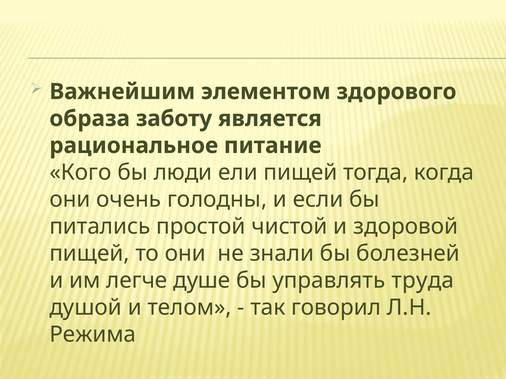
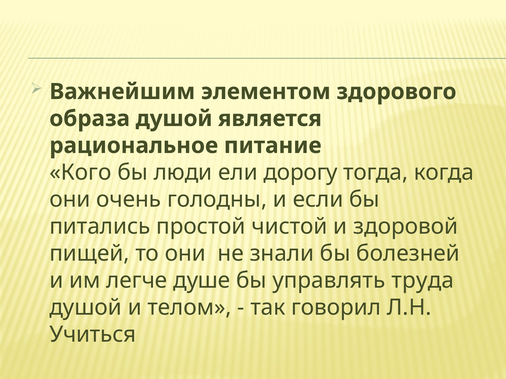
образа заботу: заботу -> душой
ели пищей: пищей -> дорогу
Режима: Режима -> Учиться
